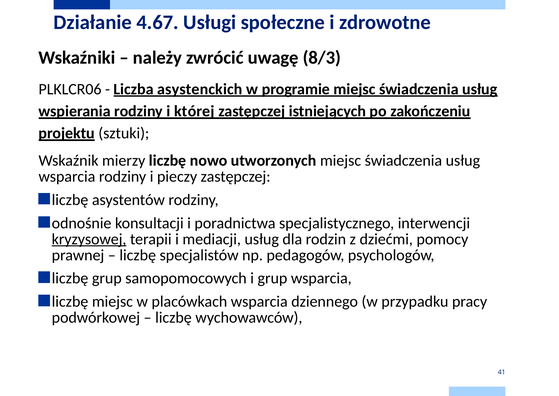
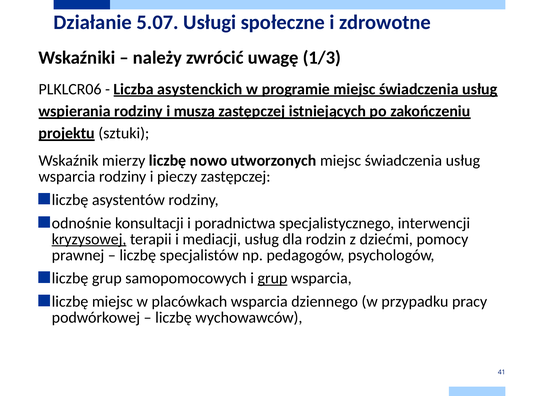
4.67: 4.67 -> 5.07
8/3: 8/3 -> 1/3
której: której -> muszą
grup at (272, 278) underline: none -> present
